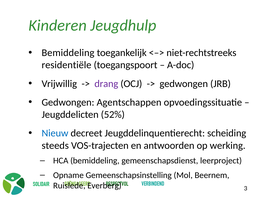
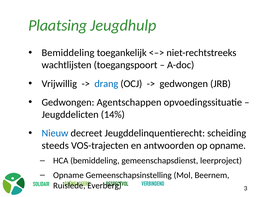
Kinderen: Kinderen -> Plaatsing
residentiële: residentiële -> wachtlijsten
drang colour: purple -> blue
52%: 52% -> 14%
op werking: werking -> opname
